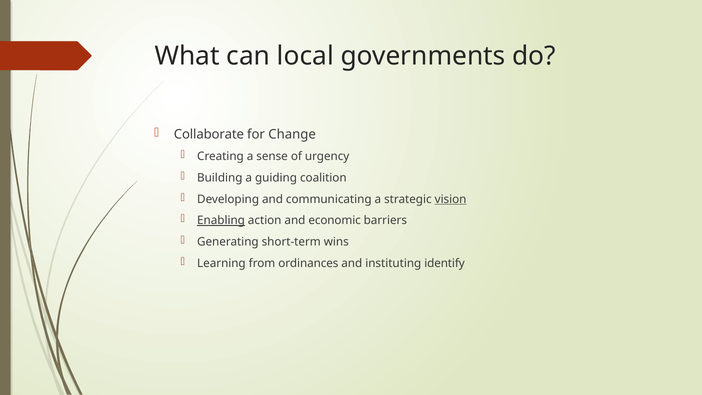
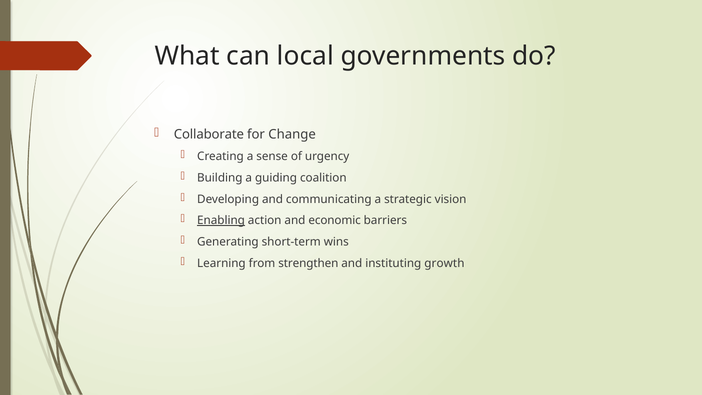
vision underline: present -> none
ordinances: ordinances -> strengthen
identify: identify -> growth
